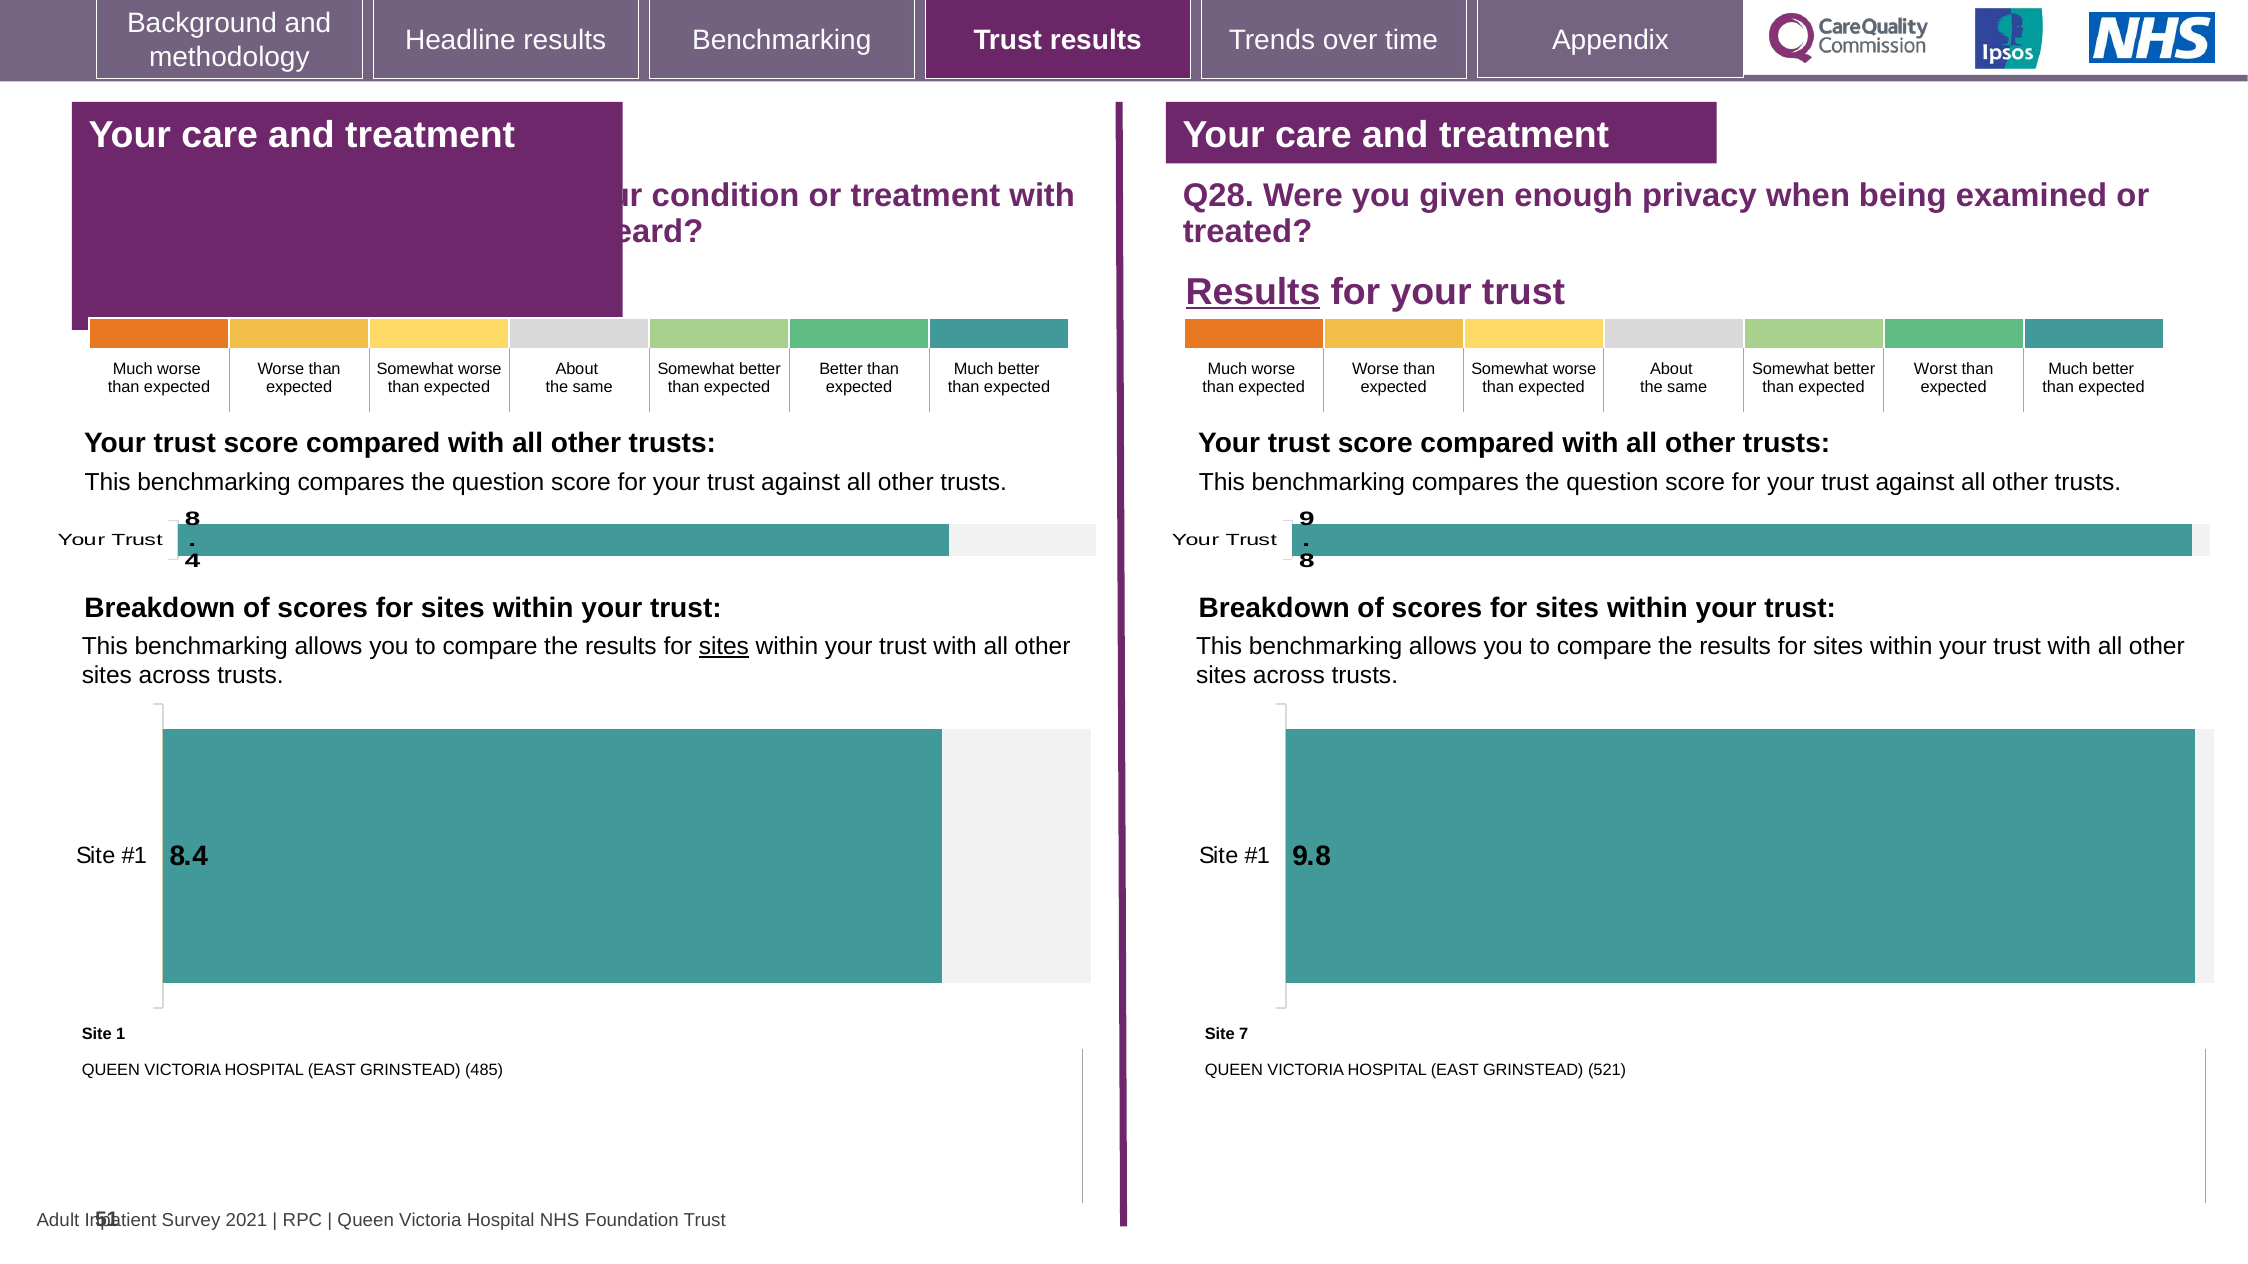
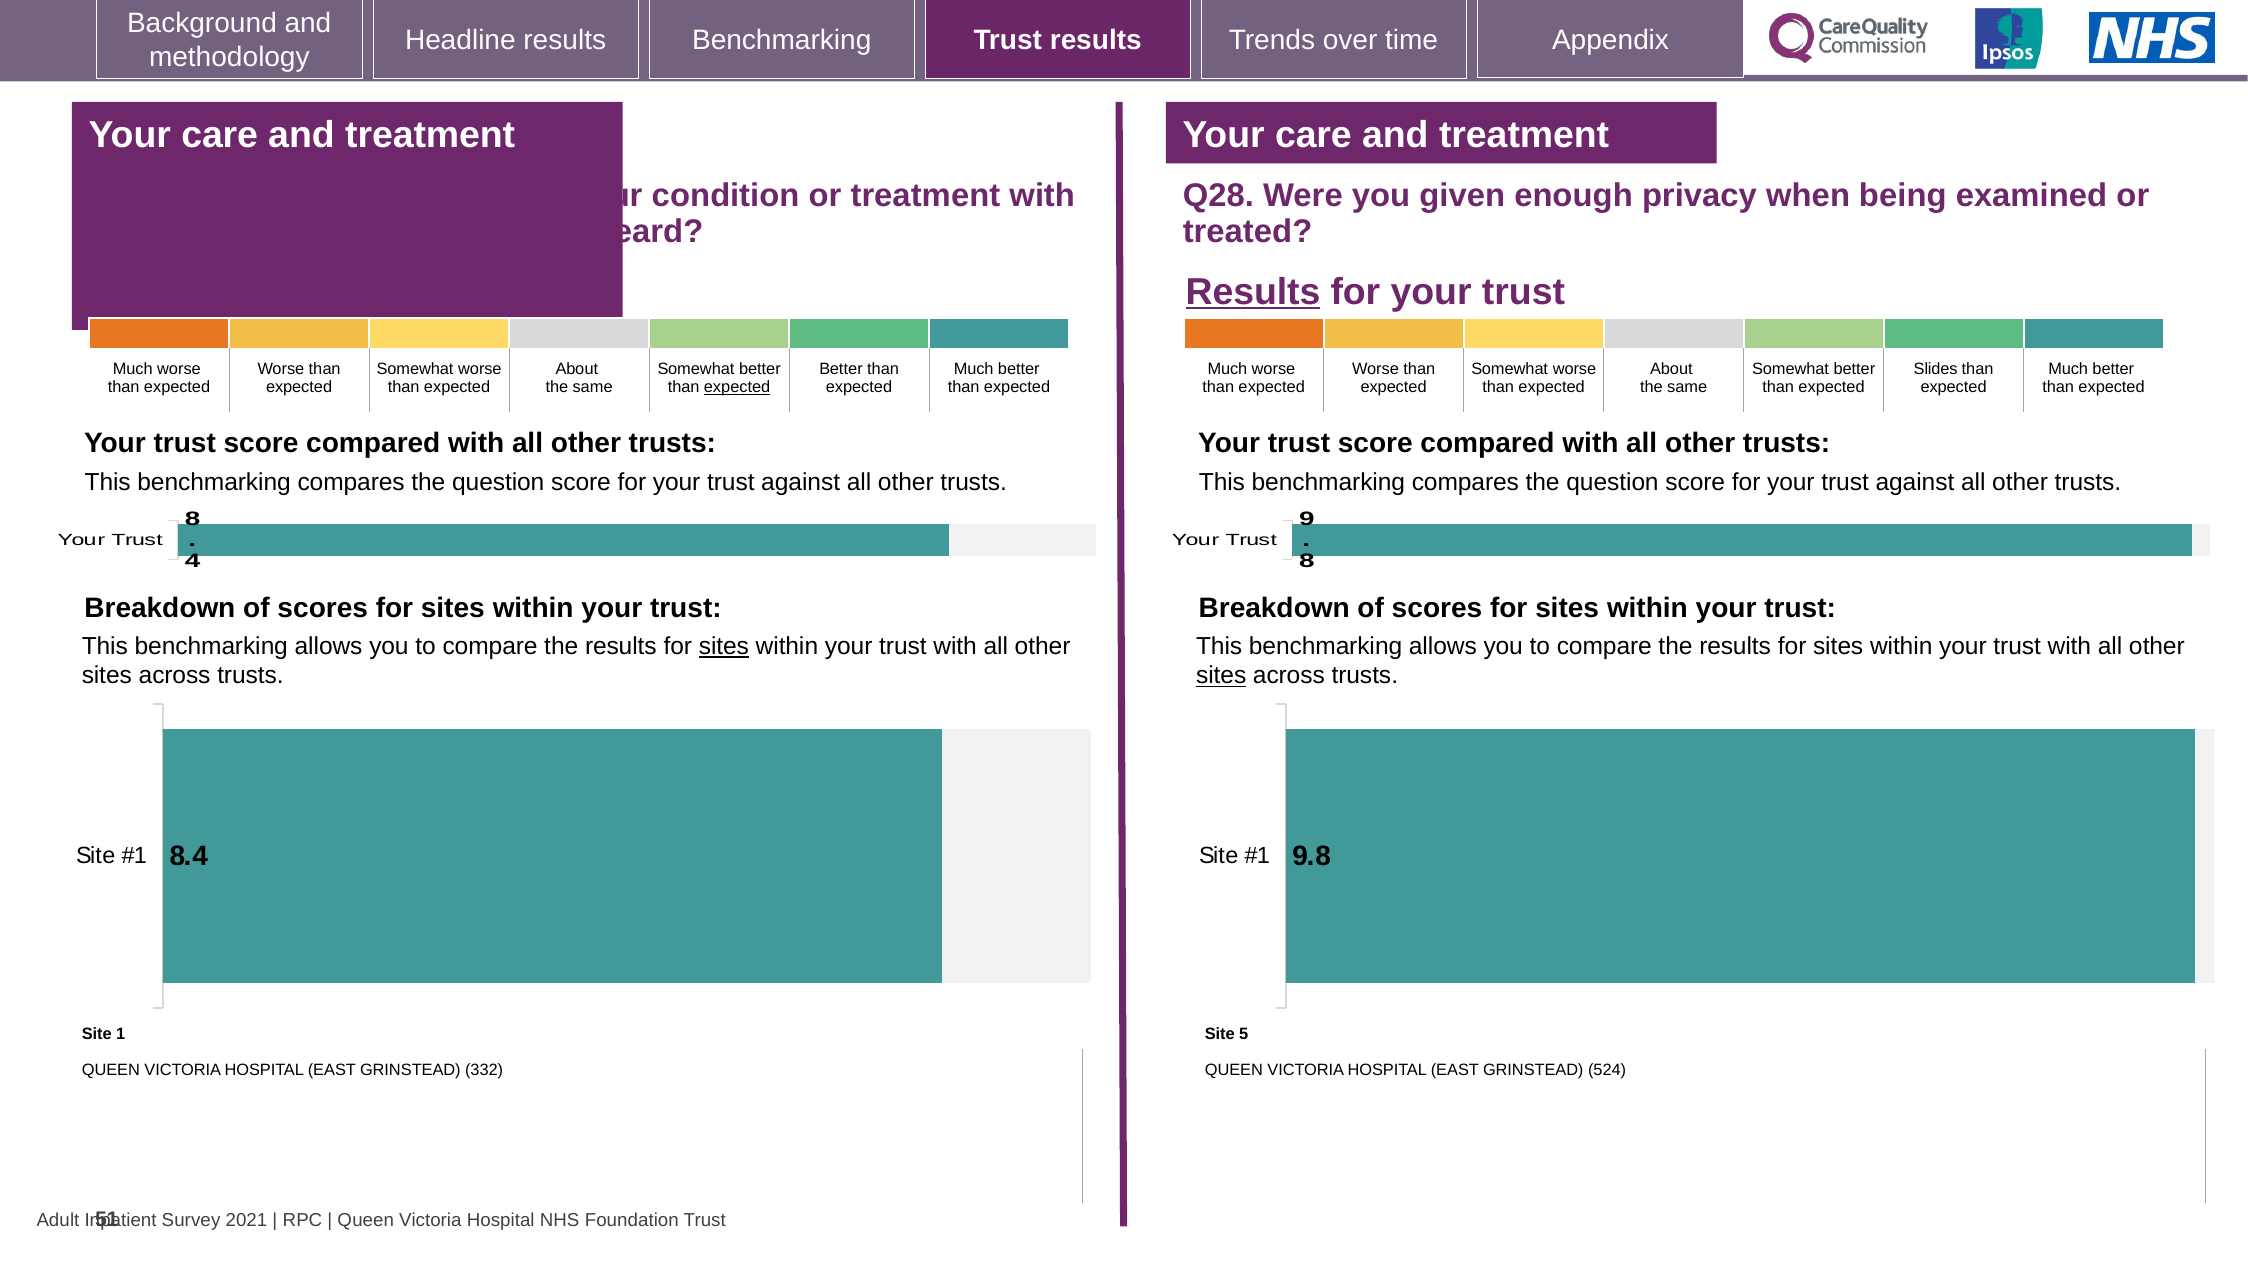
Worst: Worst -> Slides
expected at (737, 388) underline: none -> present
sites at (1221, 676) underline: none -> present
7: 7 -> 5
485: 485 -> 332
521: 521 -> 524
